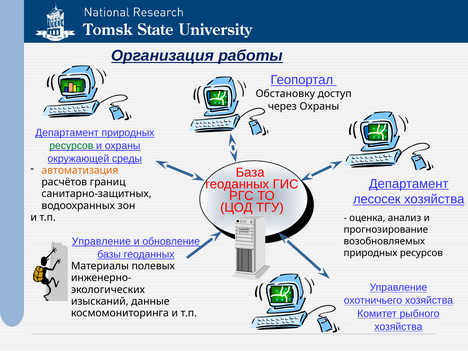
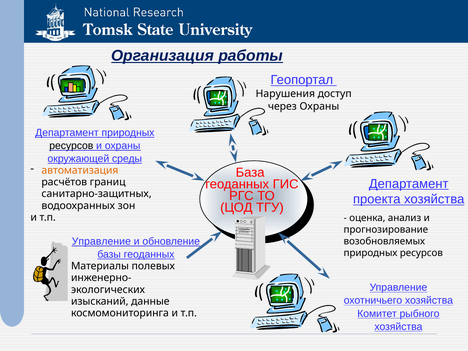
Обстановку: Обстановку -> Нарушения
ресурсов at (71, 146) colour: green -> black
лесосек: лесосек -> проекта
